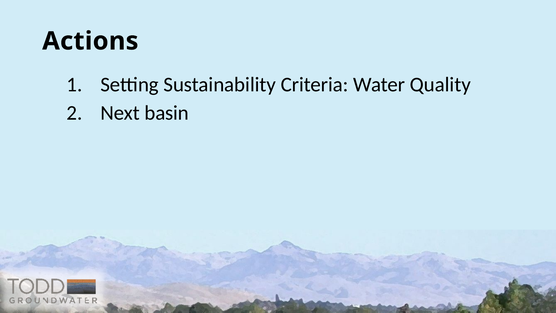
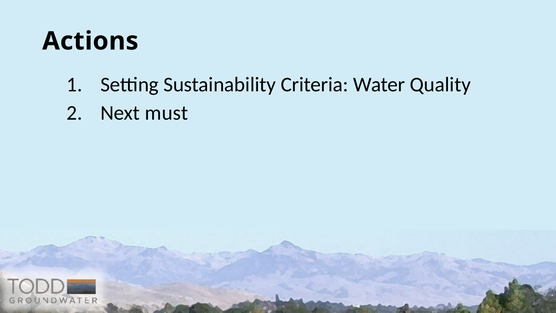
basin: basin -> must
